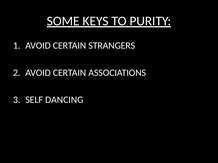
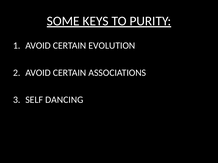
STRANGERS: STRANGERS -> EVOLUTION
